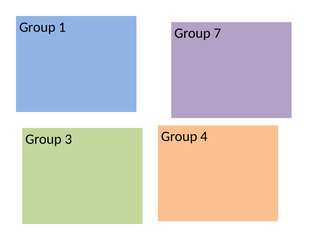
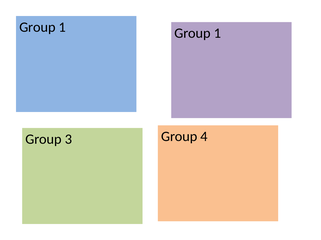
1 Group 7: 7 -> 1
